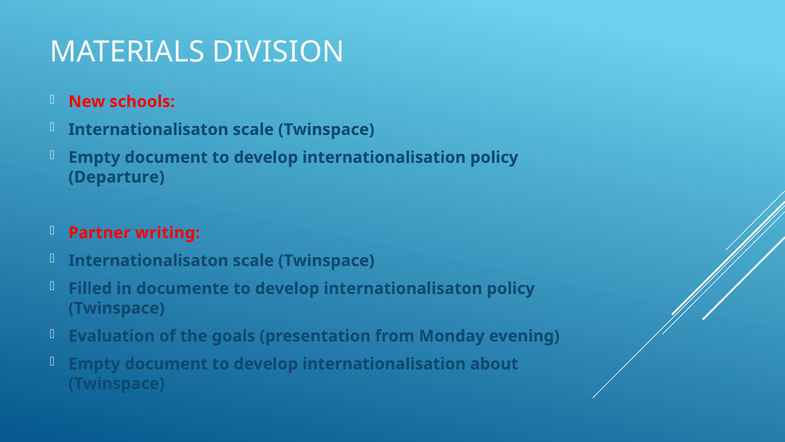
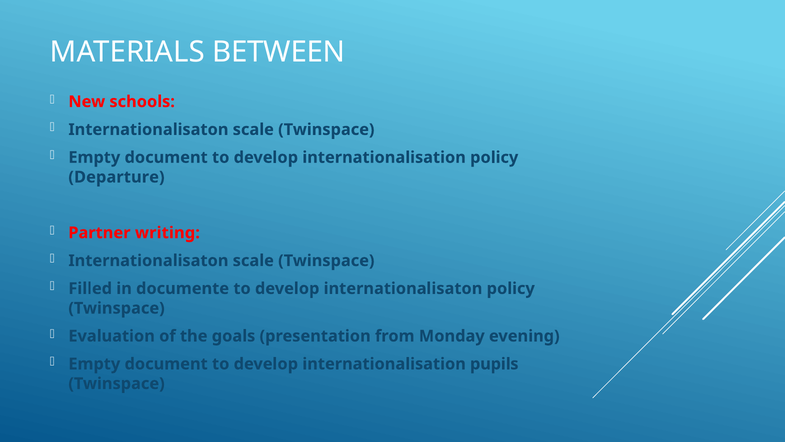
DIVISION: DIVISION -> BETWEEN
about: about -> pupils
